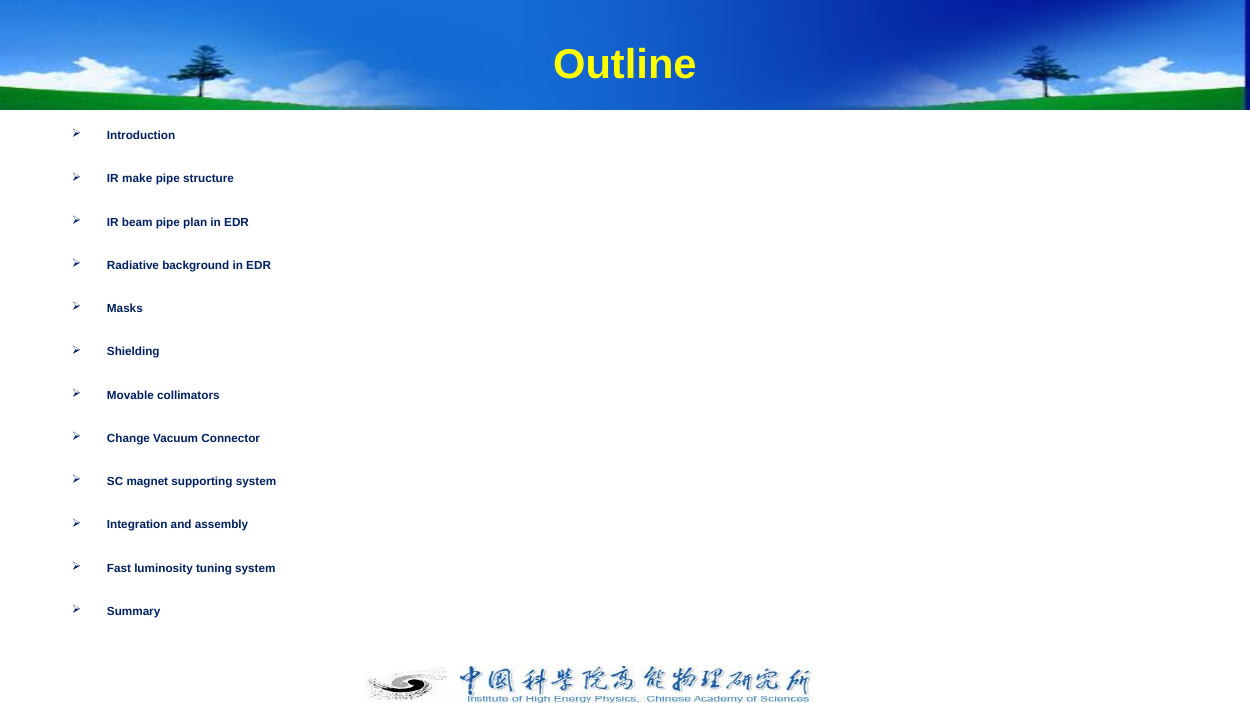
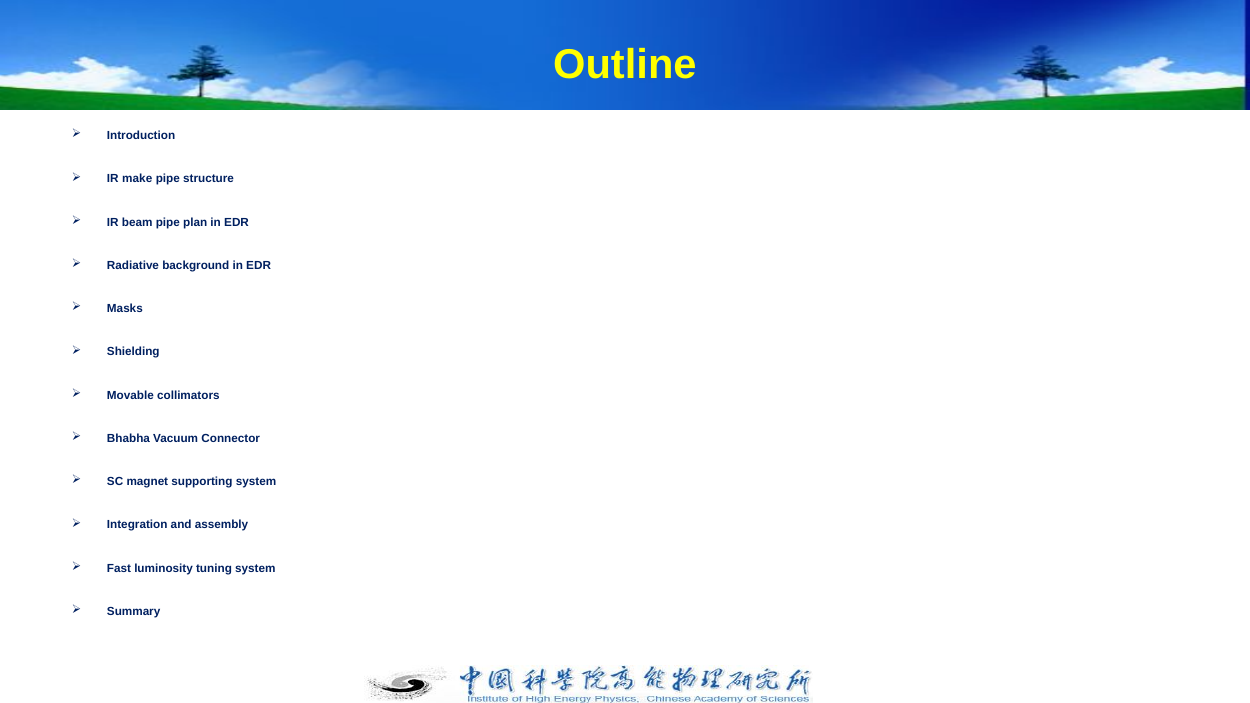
Change: Change -> Bhabha
